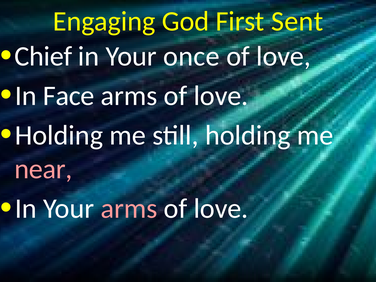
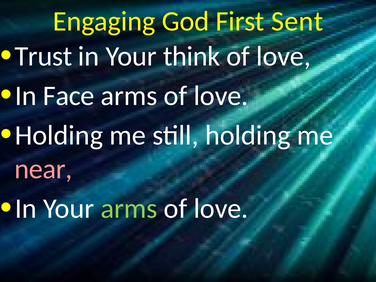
Chief: Chief -> Trust
once: once -> think
arms at (129, 209) colour: pink -> light green
